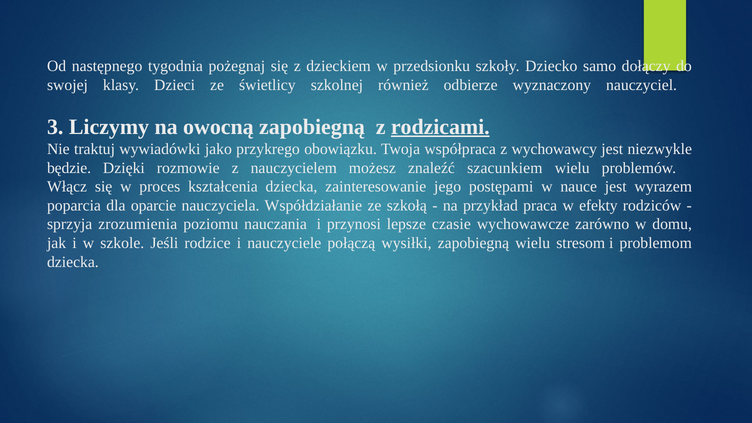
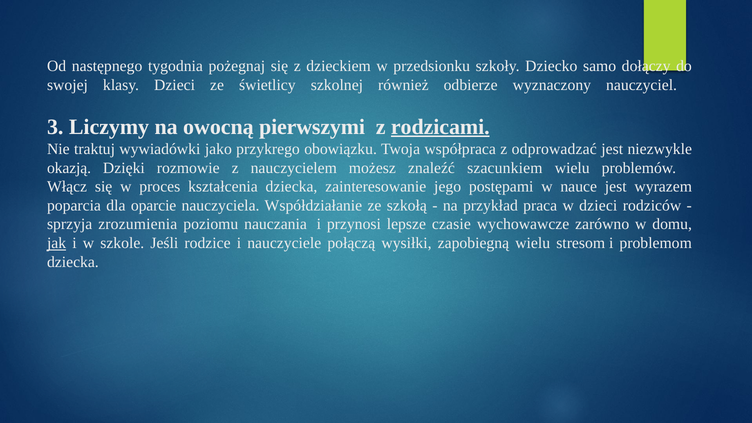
owocną zapobiegną: zapobiegną -> pierwszymi
wychowawcy: wychowawcy -> odprowadzać
będzie: będzie -> okazją
w efekty: efekty -> dzieci
jak underline: none -> present
